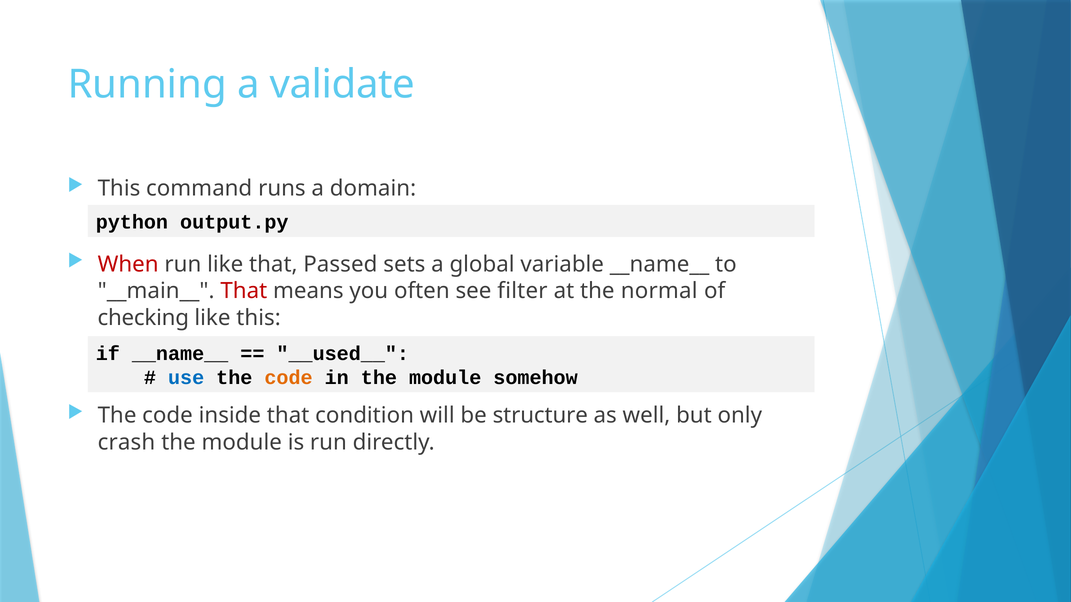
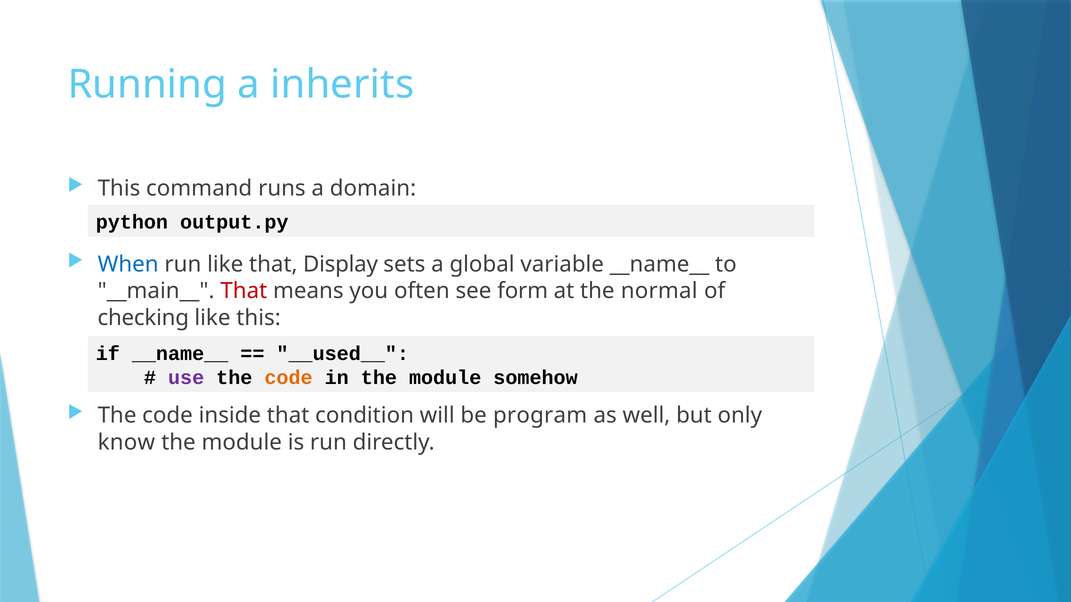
validate: validate -> inherits
When colour: red -> blue
Passed: Passed -> Display
filter: filter -> form
use colour: blue -> purple
structure: structure -> program
crash: crash -> know
